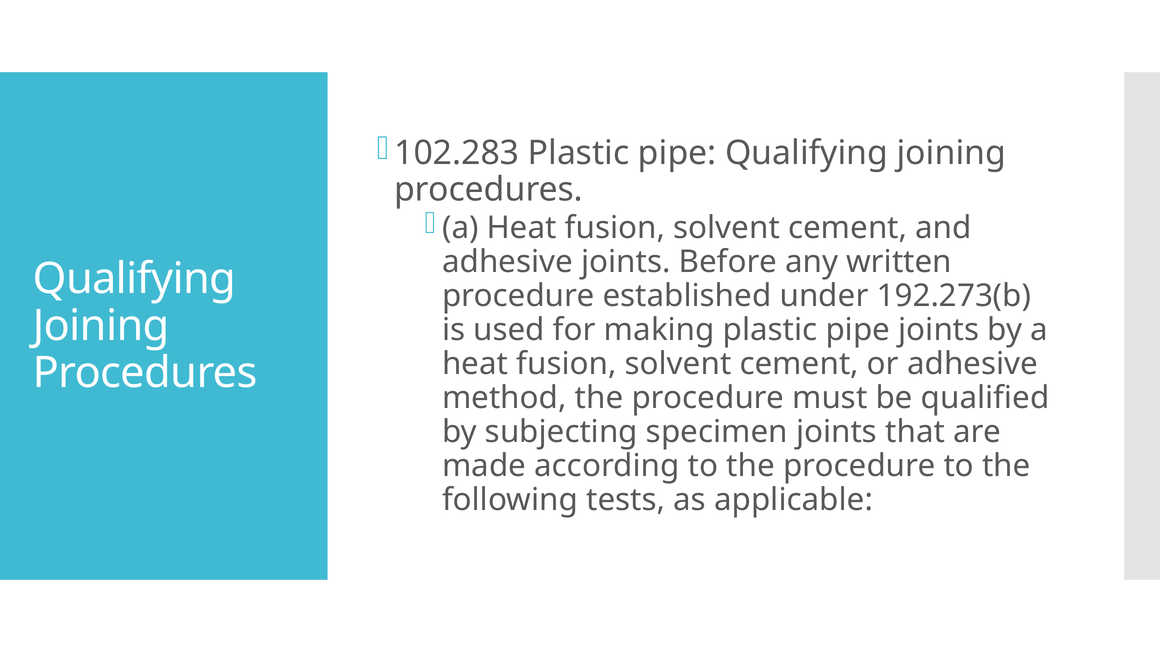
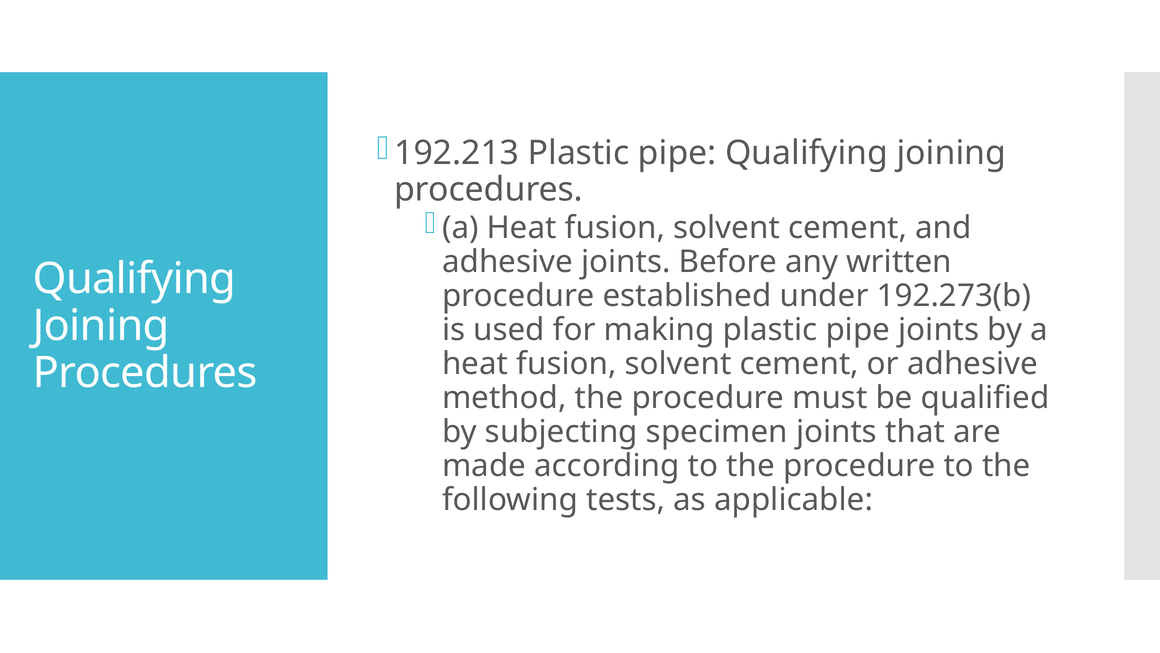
102.283: 102.283 -> 192.213
